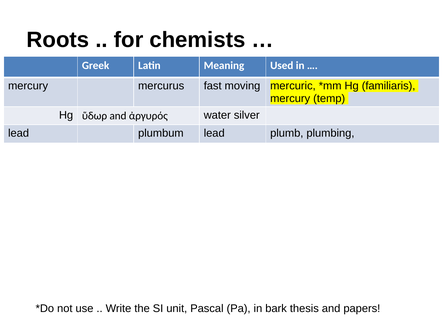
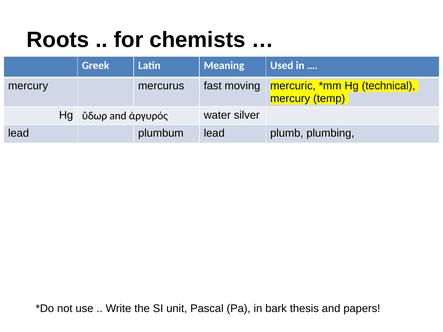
familiaris: familiaris -> technical
